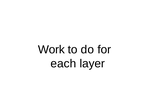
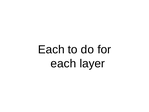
Work at (51, 49): Work -> Each
